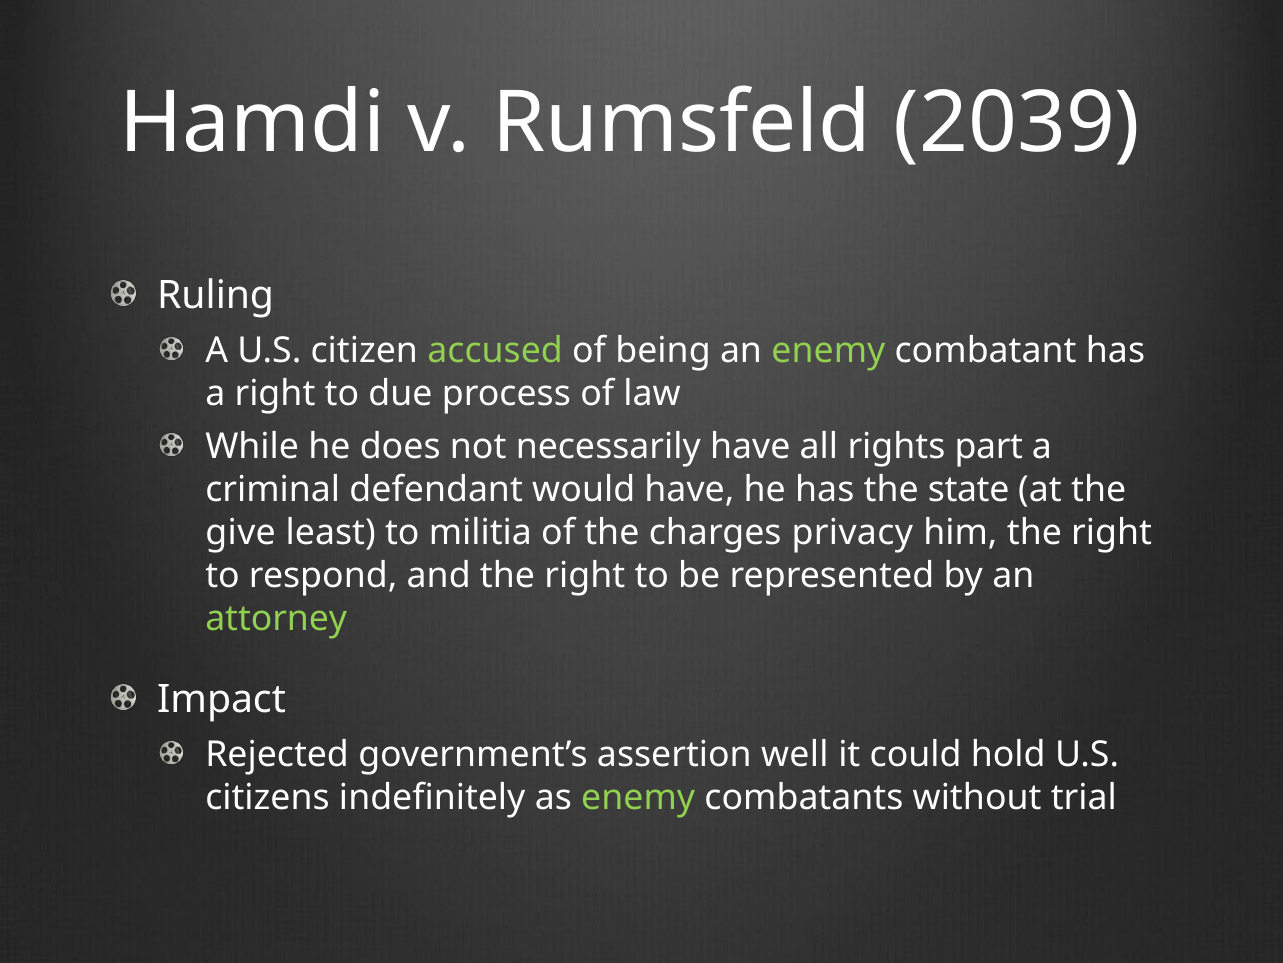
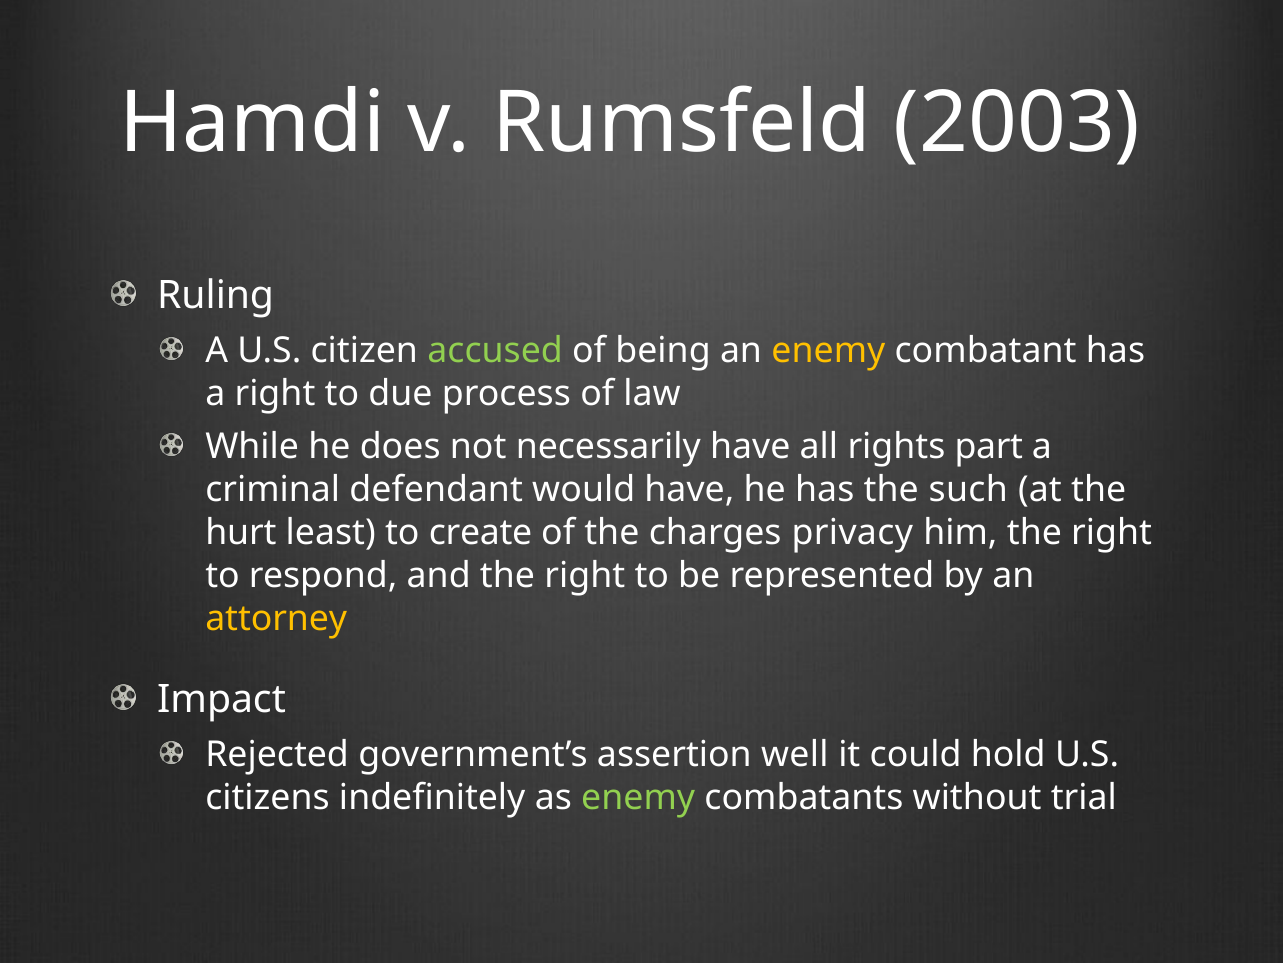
2039: 2039 -> 2003
enemy at (828, 350) colour: light green -> yellow
state: state -> such
give: give -> hurt
militia: militia -> create
attorney colour: light green -> yellow
